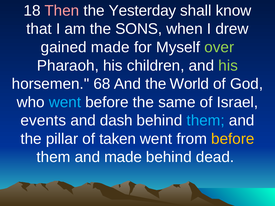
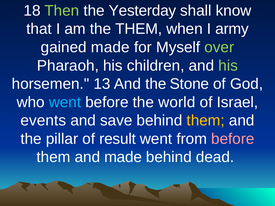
Then colour: pink -> light green
the SONS: SONS -> THEM
drew: drew -> army
68: 68 -> 13
World: World -> Stone
same: same -> world
dash: dash -> save
them at (206, 121) colour: light blue -> yellow
taken: taken -> result
before at (233, 139) colour: yellow -> pink
